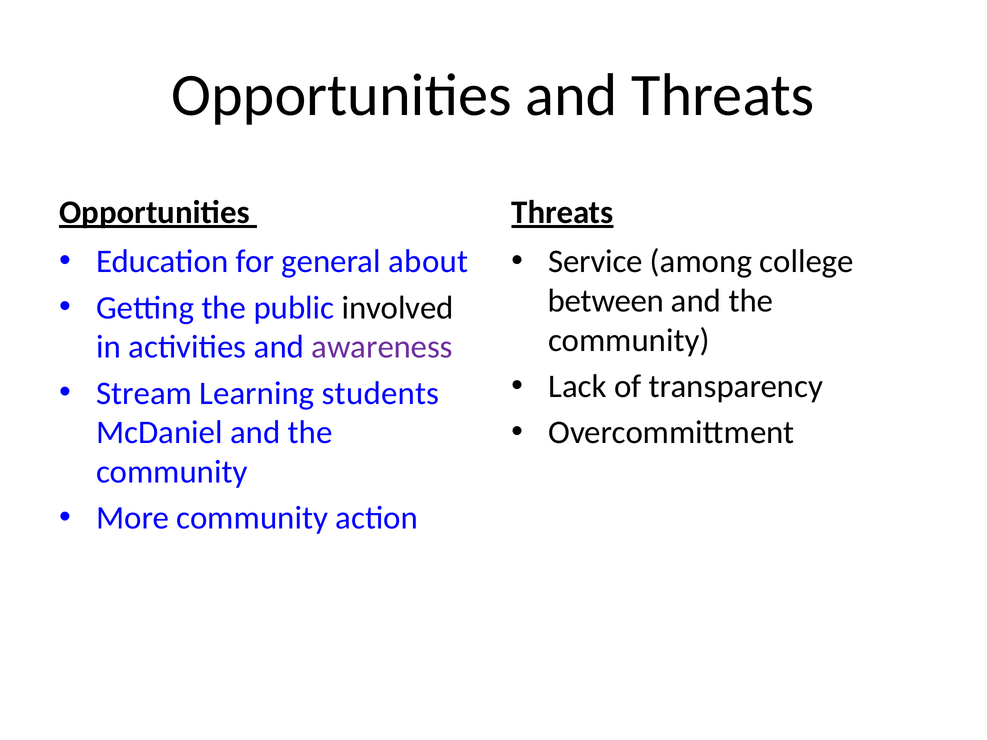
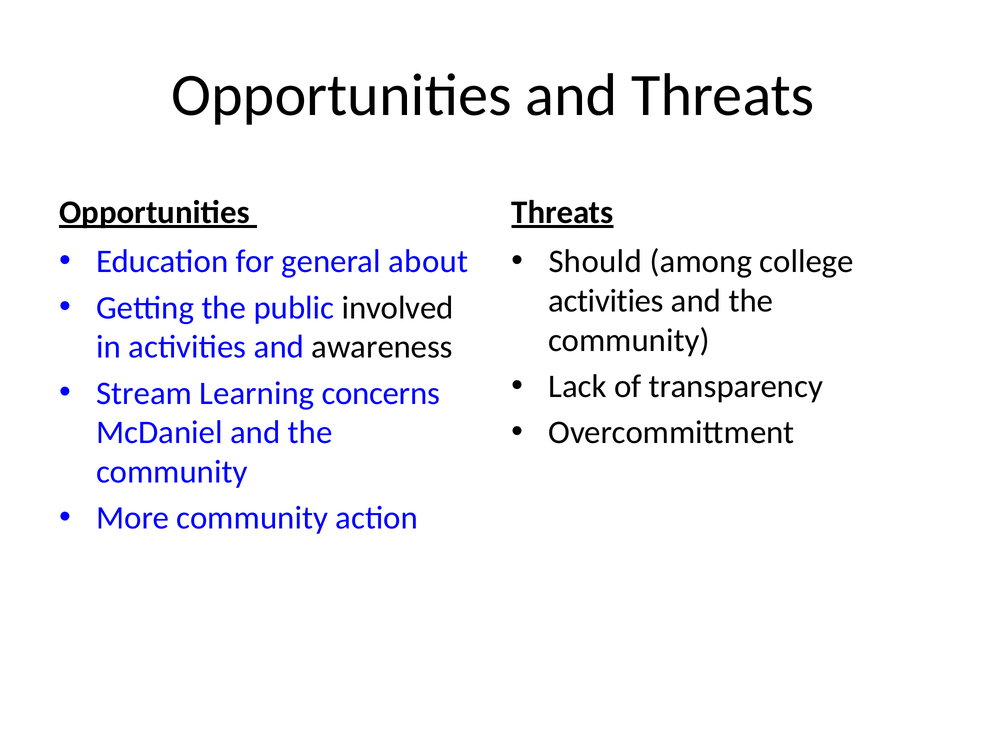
Service: Service -> Should
between at (606, 301): between -> activities
awareness colour: purple -> black
students: students -> concerns
